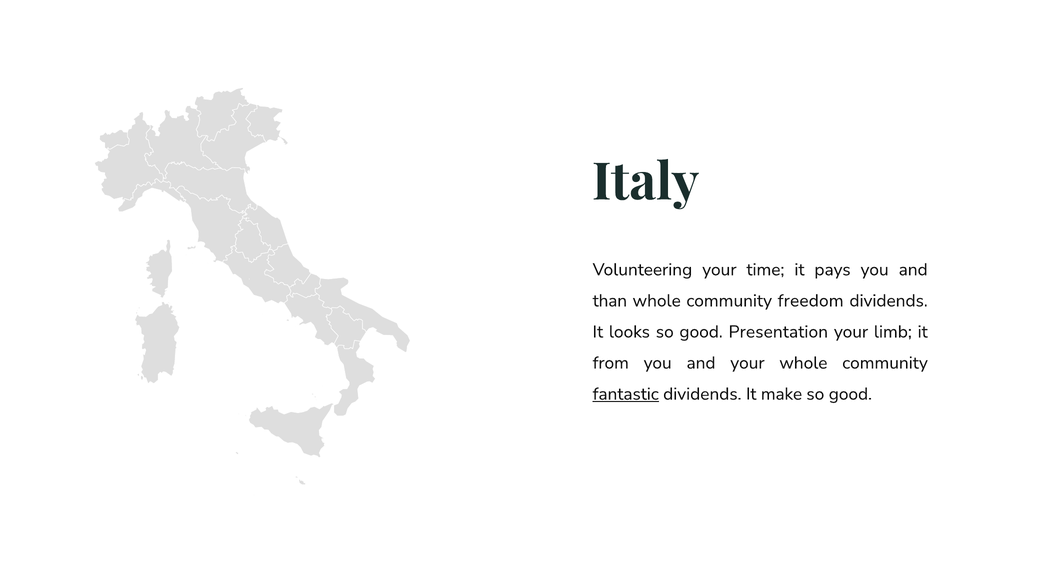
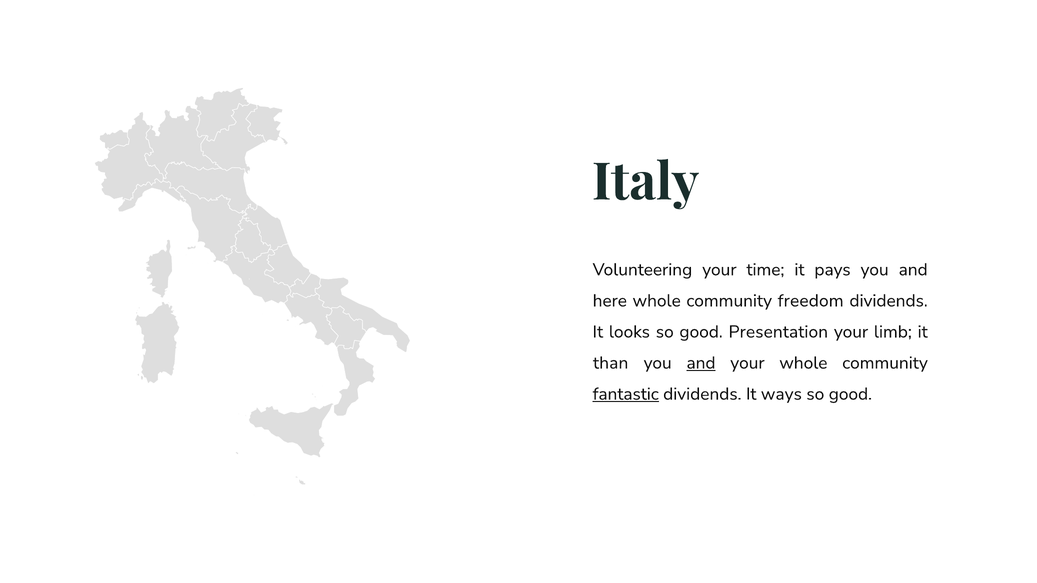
than: than -> here
from: from -> than
and at (701, 363) underline: none -> present
make: make -> ways
